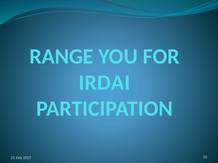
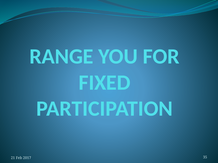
IRDAI: IRDAI -> FIXED
